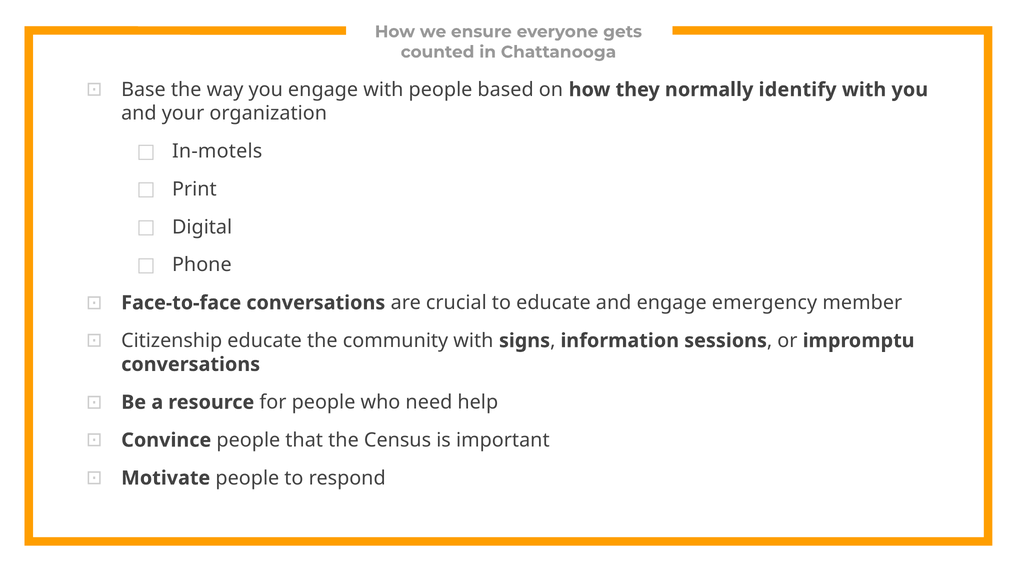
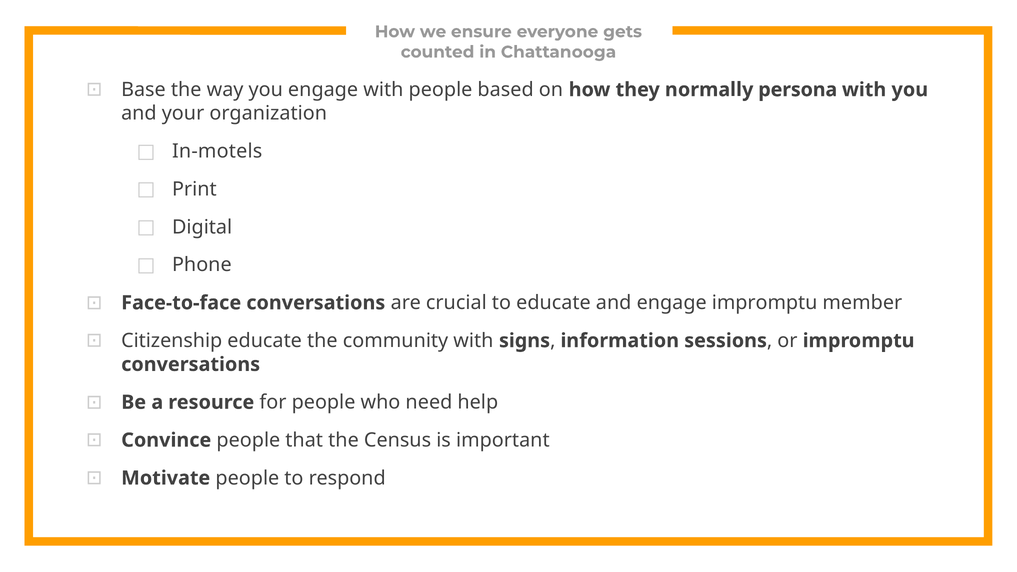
identify: identify -> persona
engage emergency: emergency -> impromptu
